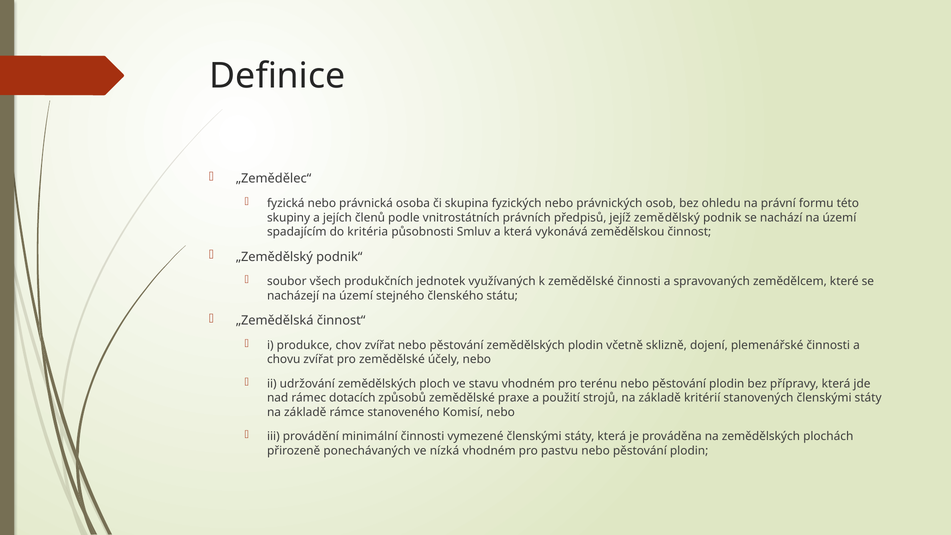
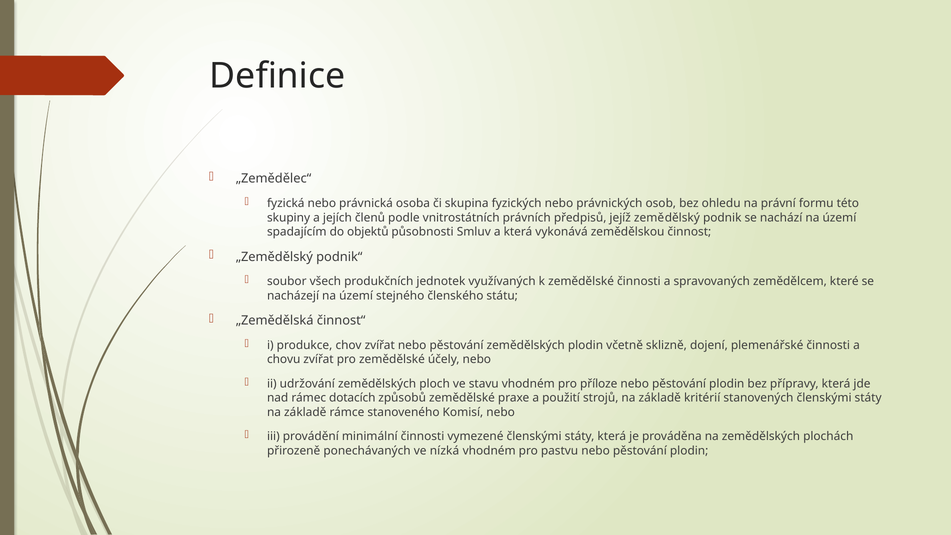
kritéria: kritéria -> objektů
terénu: terénu -> příloze
